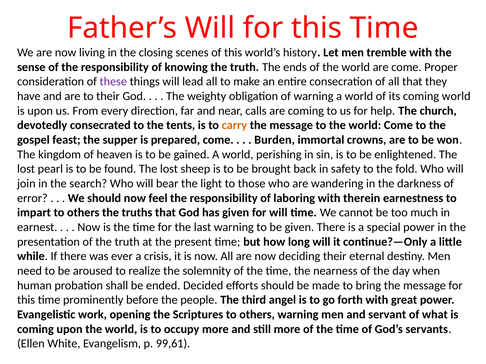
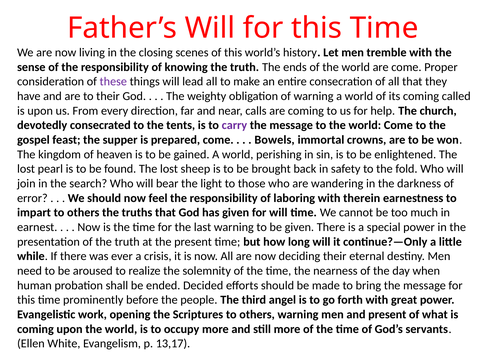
coming world: world -> called
carry colour: orange -> purple
Burden: Burden -> Bowels
and servant: servant -> present
99,61: 99,61 -> 13,17
